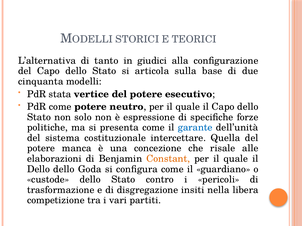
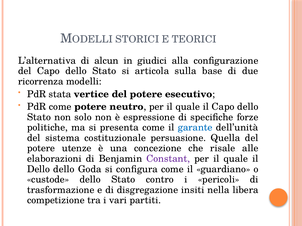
tanto: tanto -> alcun
cinquanta: cinquanta -> ricorrenza
intercettare: intercettare -> persuasione
manca: manca -> utenze
Constant colour: orange -> purple
